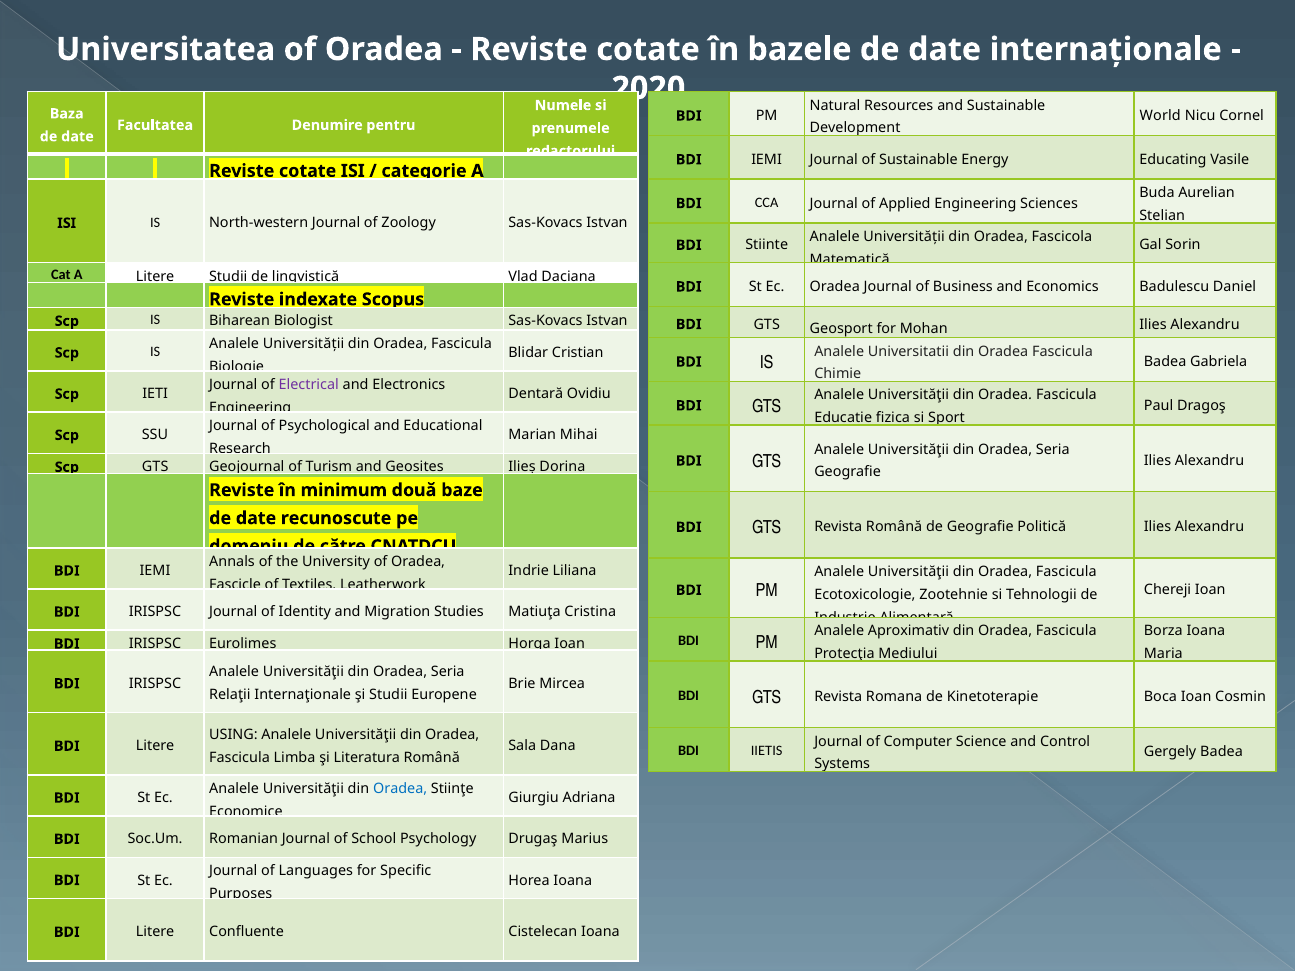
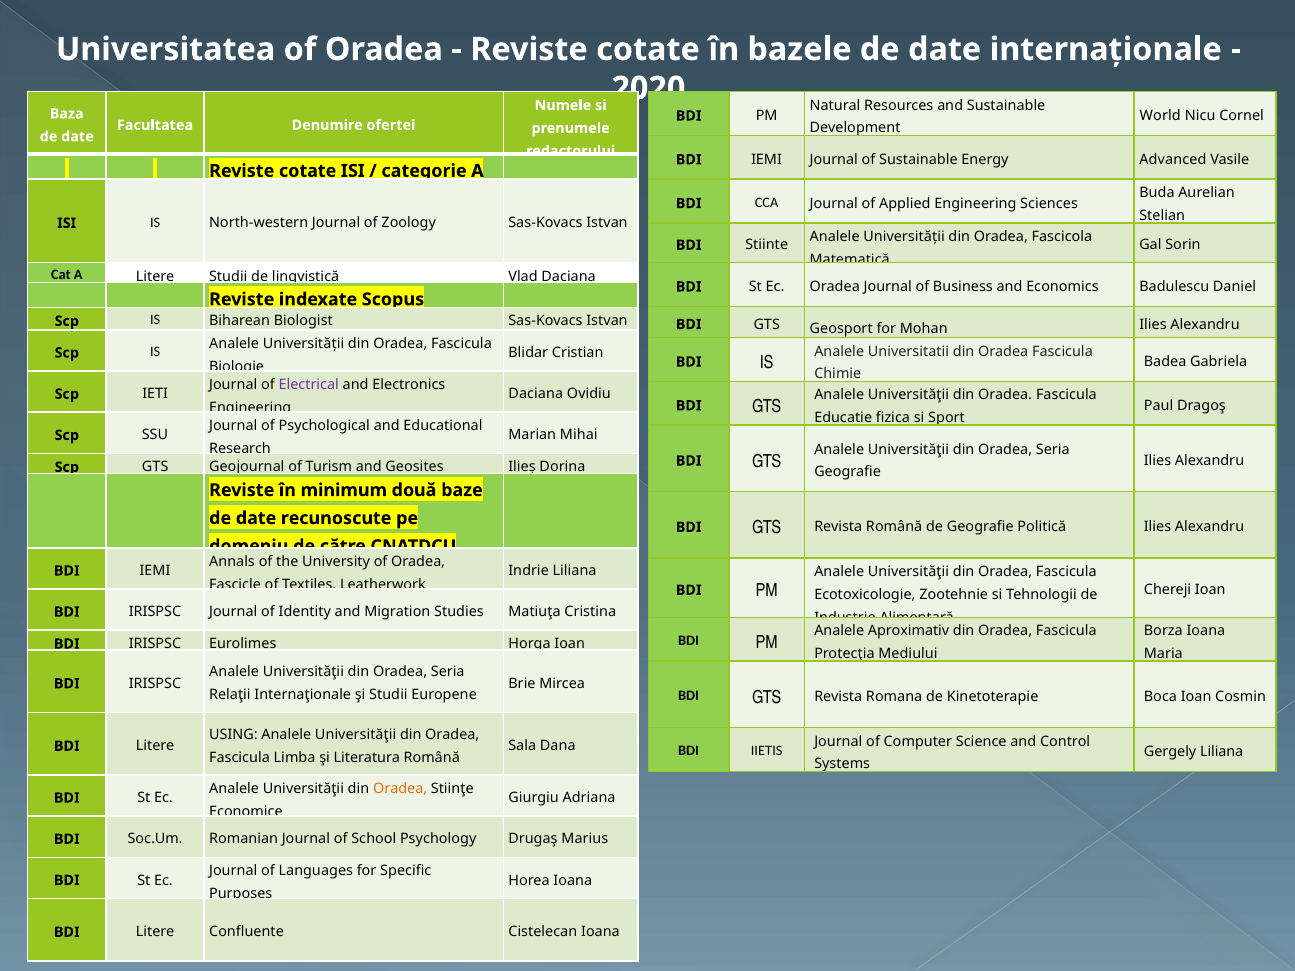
pentru: pentru -> ofertei
Educating: Educating -> Advanced
Dentară at (536, 394): Dentară -> Daciana
Gergely Badea: Badea -> Liliana
Oradea at (400, 789) colour: blue -> orange
